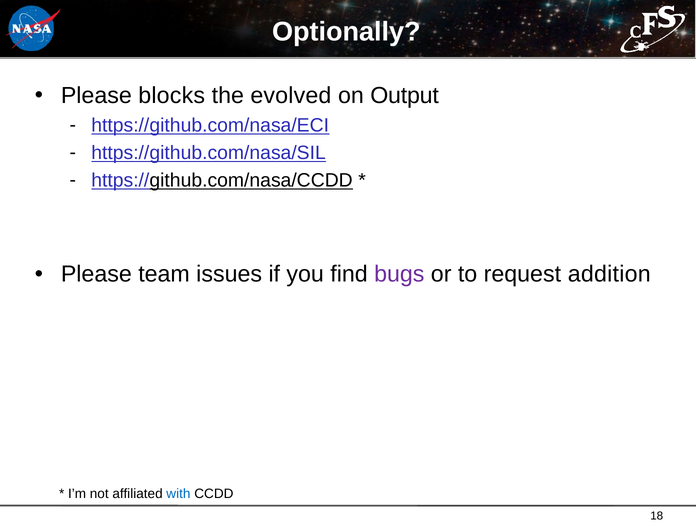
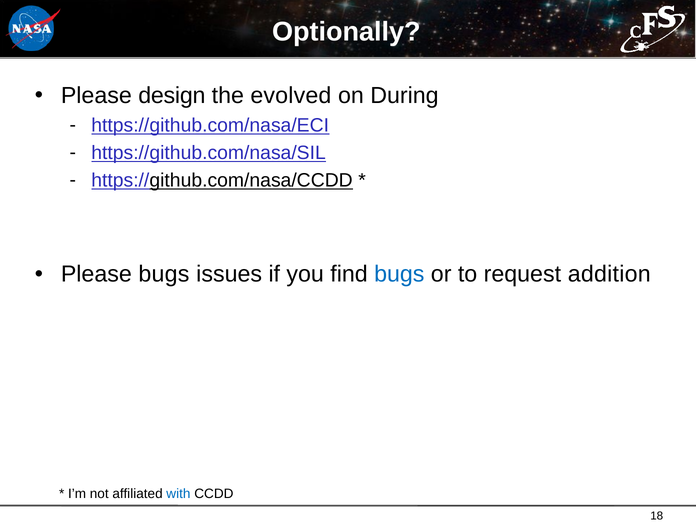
blocks: blocks -> design
Output: Output -> During
Please team: team -> bugs
bugs at (399, 274) colour: purple -> blue
